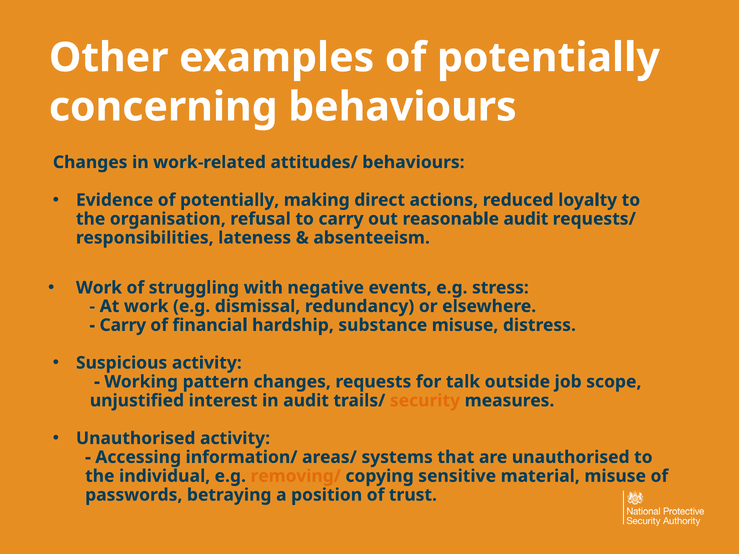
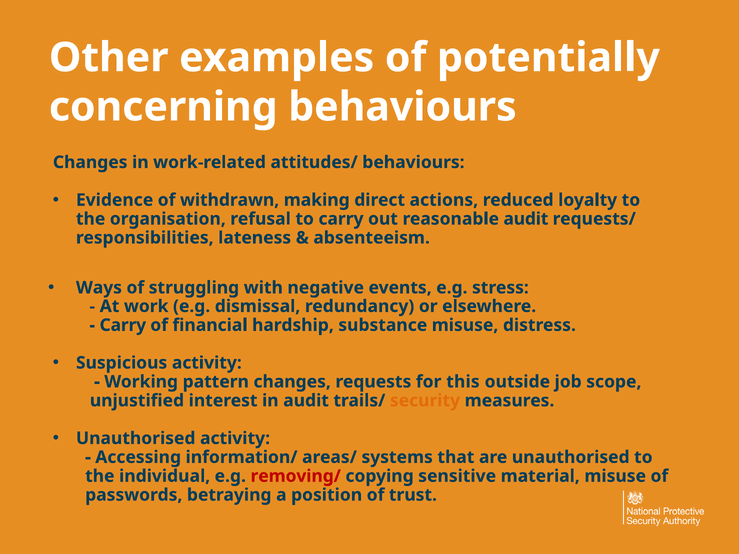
Evidence of potentially: potentially -> withdrawn
Work at (99, 288): Work -> Ways
talk: talk -> this
removing/ colour: orange -> red
